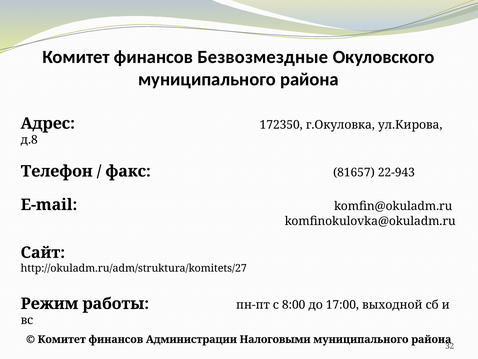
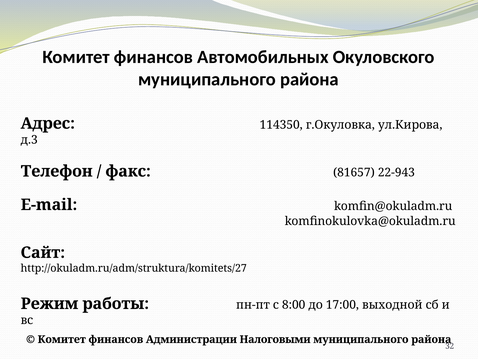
Безвозмездные: Безвозмездные -> Автомобильных
172350: 172350 -> 114350
д.8: д.8 -> д.3
